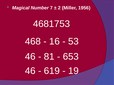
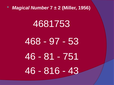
16: 16 -> 97
653: 653 -> 751
619: 619 -> 816
19: 19 -> 43
